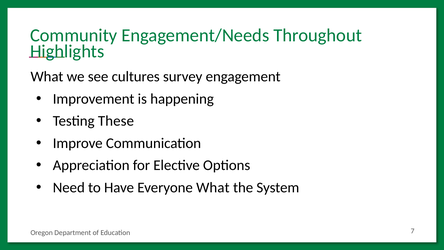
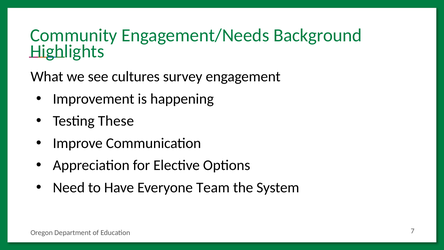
Throughout: Throughout -> Background
Everyone What: What -> Team
